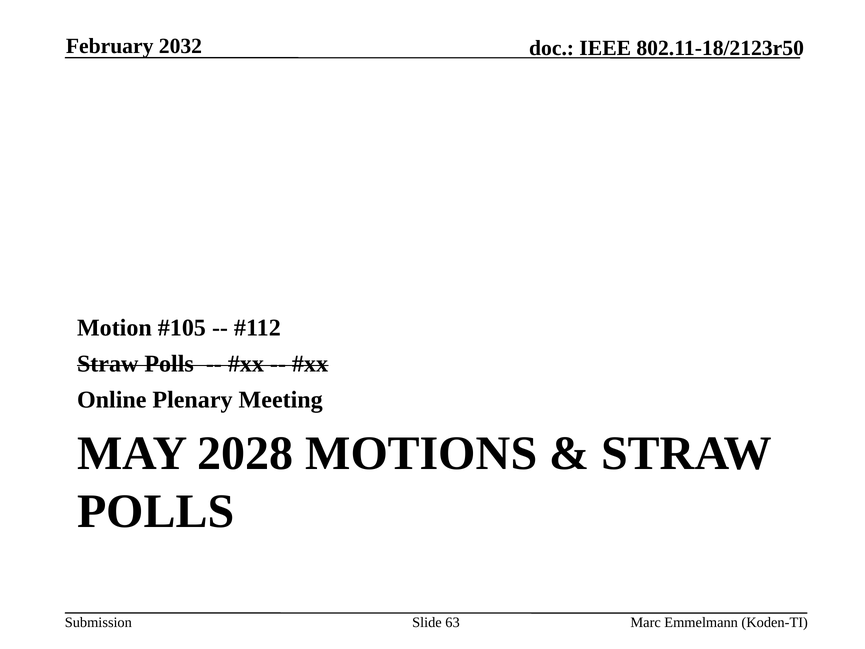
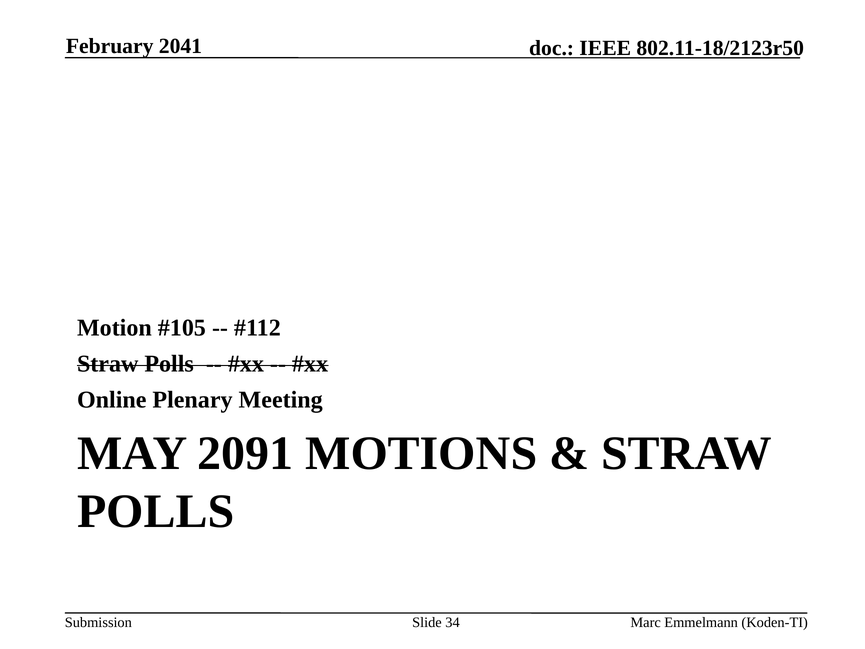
2032: 2032 -> 2041
2028: 2028 -> 2091
63: 63 -> 34
